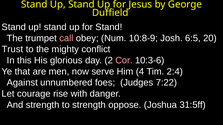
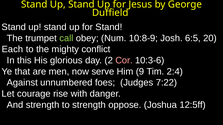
call colour: pink -> light green
Trust: Trust -> Each
4: 4 -> 9
31:5ff: 31:5ff -> 12:5ff
